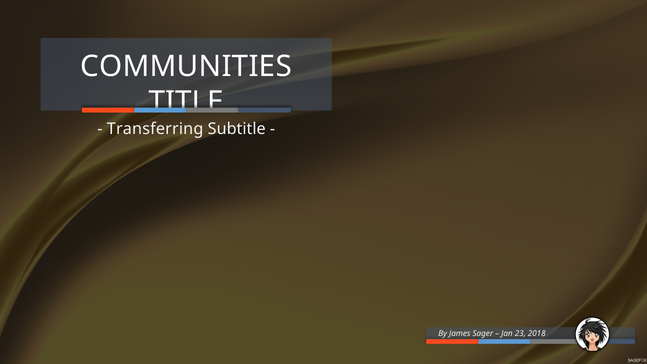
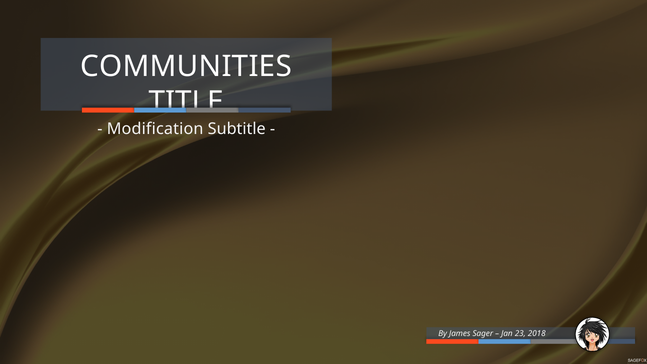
Transferring: Transferring -> Modification
